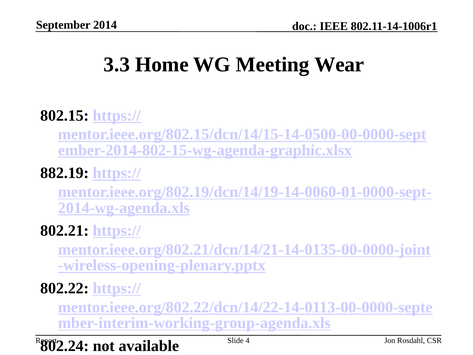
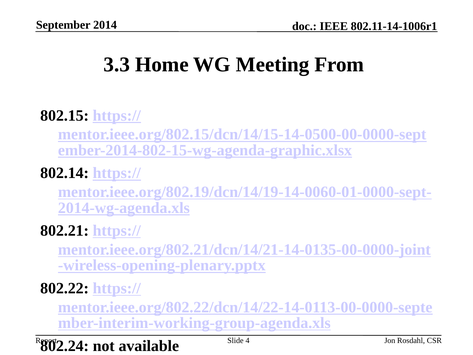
Wear: Wear -> From
882.19: 882.19 -> 802.14
